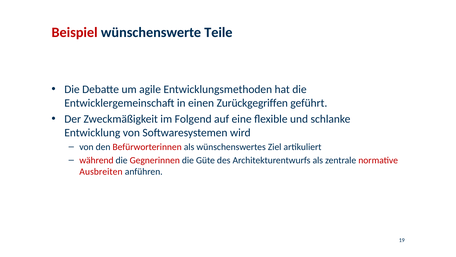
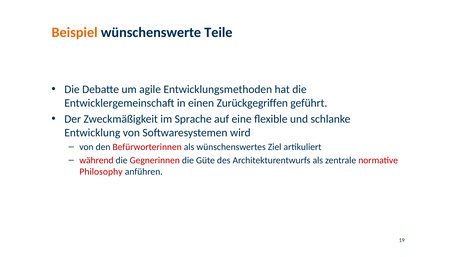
Beispiel colour: red -> orange
Folgend: Folgend -> Sprache
Ausbreiten: Ausbreiten -> Philosophy
